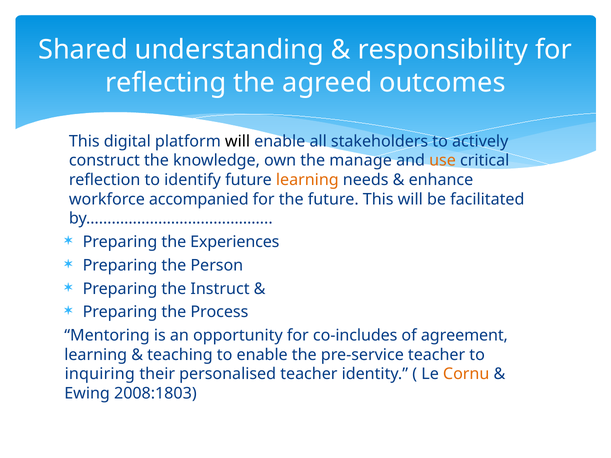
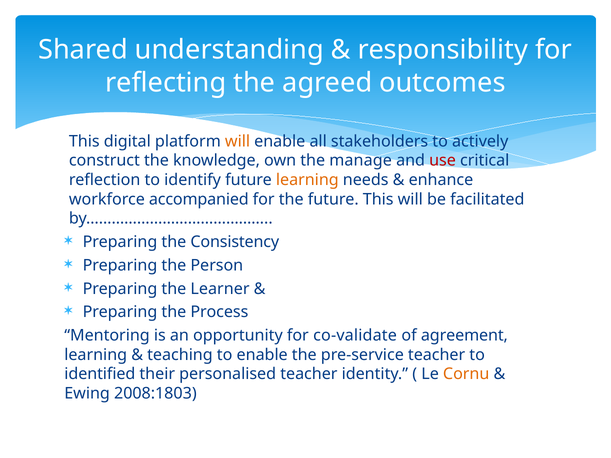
will at (238, 141) colour: black -> orange
use colour: orange -> red
Experiences: Experiences -> Consistency
Instruct: Instruct -> Learner
co-includes: co-includes -> co-validate
inquiring: inquiring -> identified
